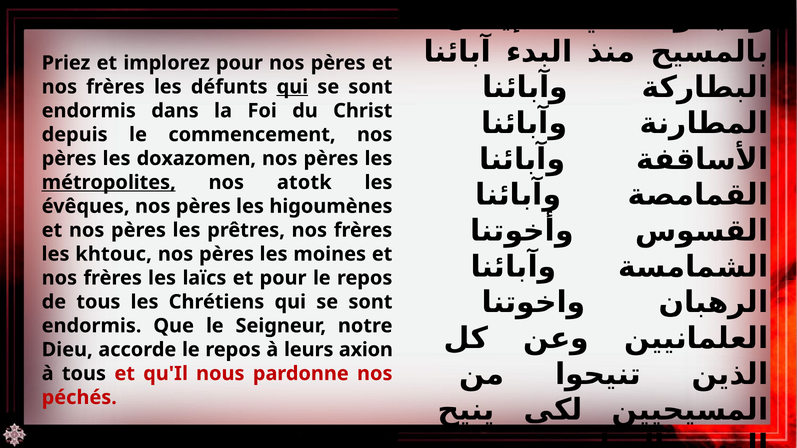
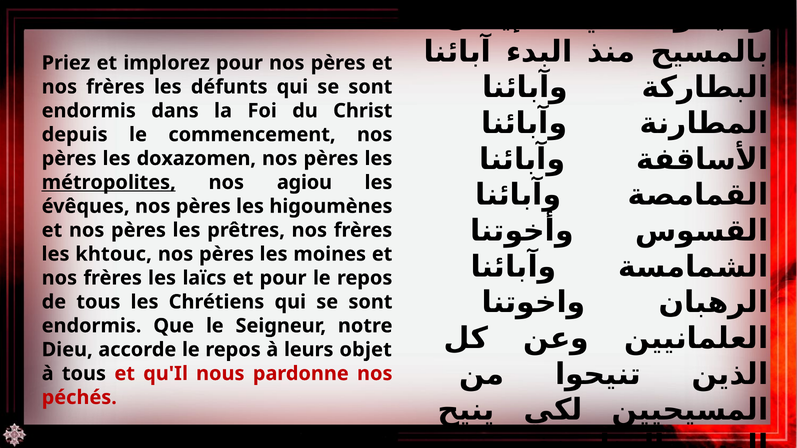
qui at (292, 87) underline: present -> none
atotk: atotk -> agiou
axion: axion -> objet
